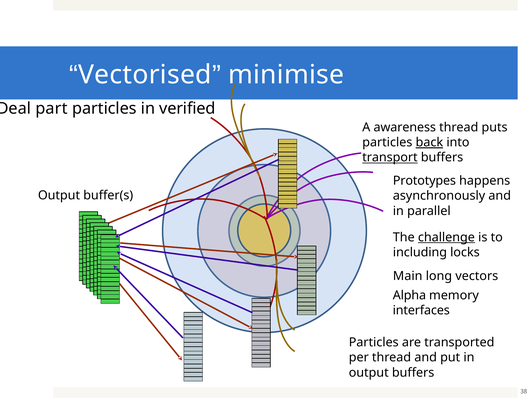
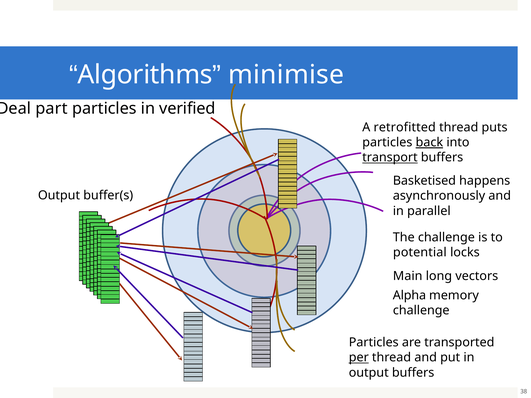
Vectorised: Vectorised -> Algorithms
awareness: awareness -> retrofitted
Prototypes: Prototypes -> Basketised
challenge at (446, 237) underline: present -> none
including: including -> potential
interfaces at (421, 311): interfaces -> challenge
per underline: none -> present
